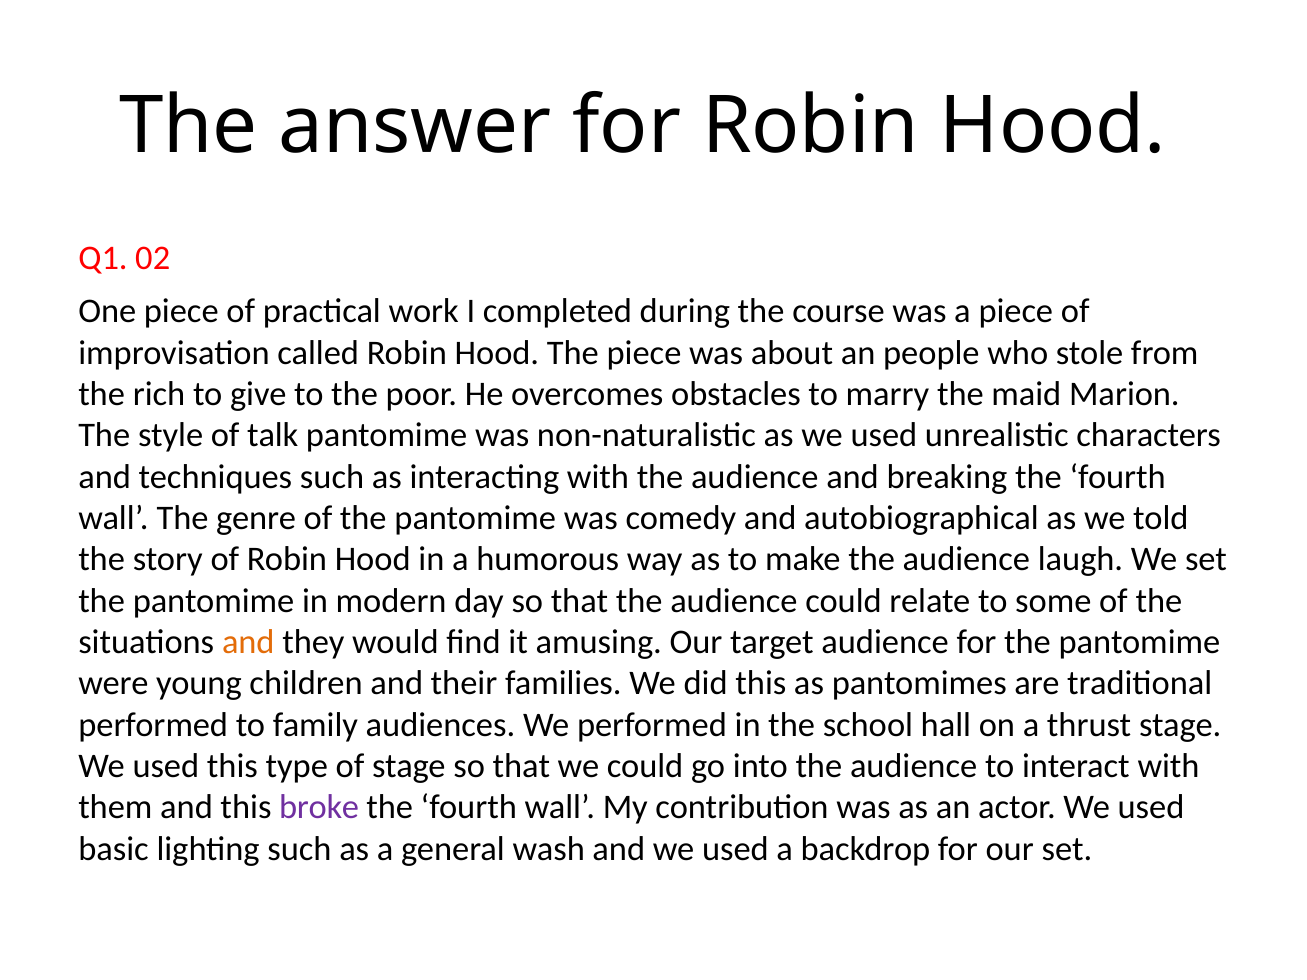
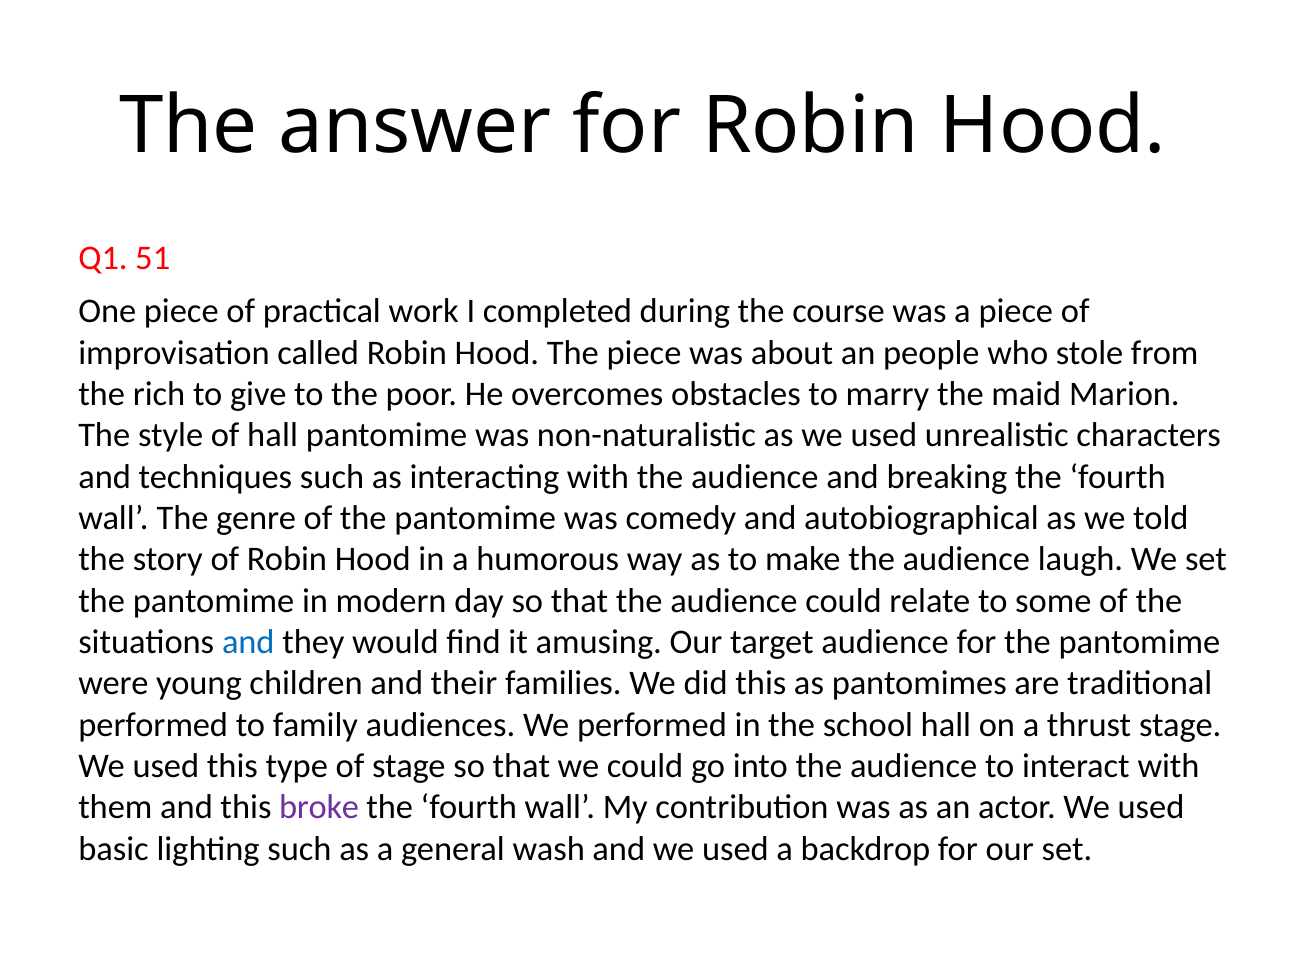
02: 02 -> 51
of talk: talk -> hall
and at (248, 642) colour: orange -> blue
